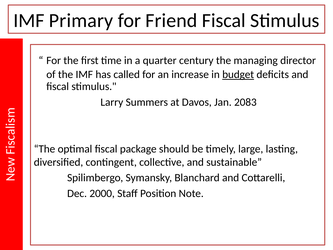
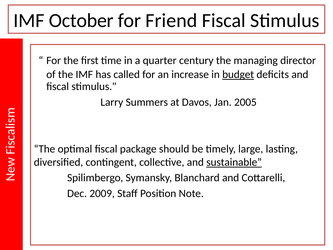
Primary: Primary -> October
2083: 2083 -> 2005
sustainable underline: none -> present
2000: 2000 -> 2009
